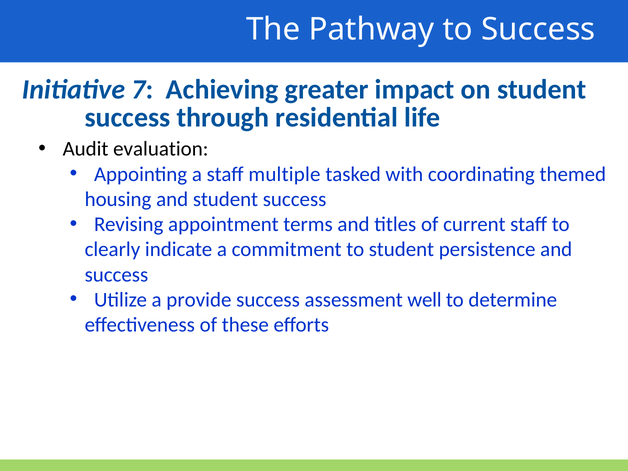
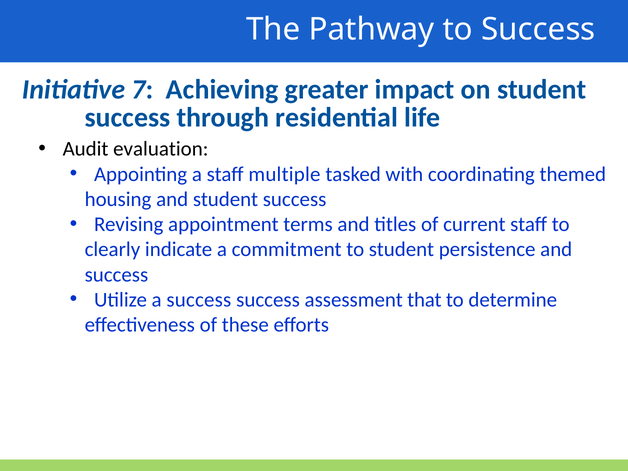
a provide: provide -> success
well: well -> that
